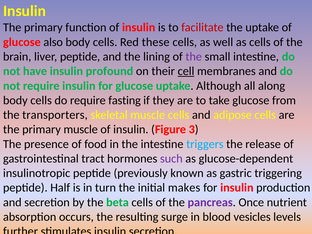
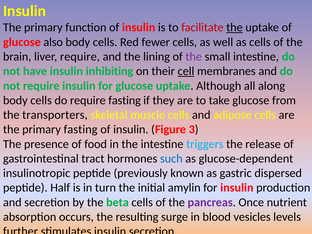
the at (234, 27) underline: none -> present
these: these -> fewer
liver peptide: peptide -> require
profound: profound -> inhibiting
primary muscle: muscle -> fasting
such colour: purple -> blue
triggering: triggering -> dispersed
makes: makes -> amylin
